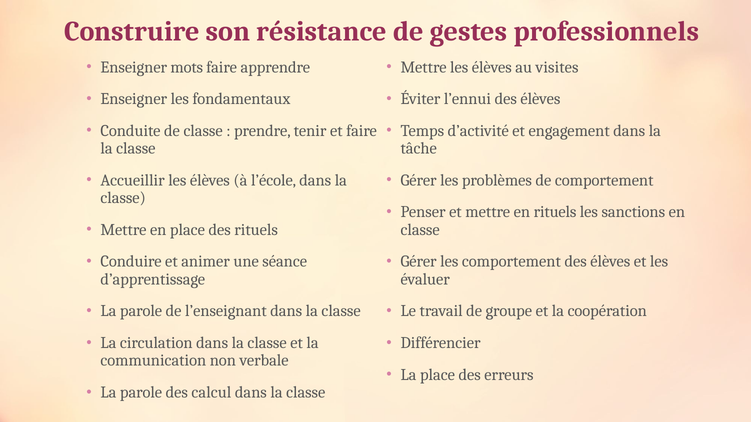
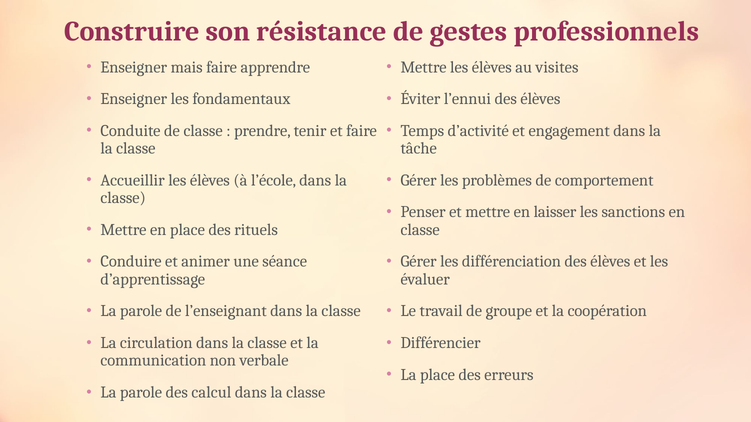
mots: mots -> mais
en rituels: rituels -> laisser
les comportement: comportement -> différenciation
